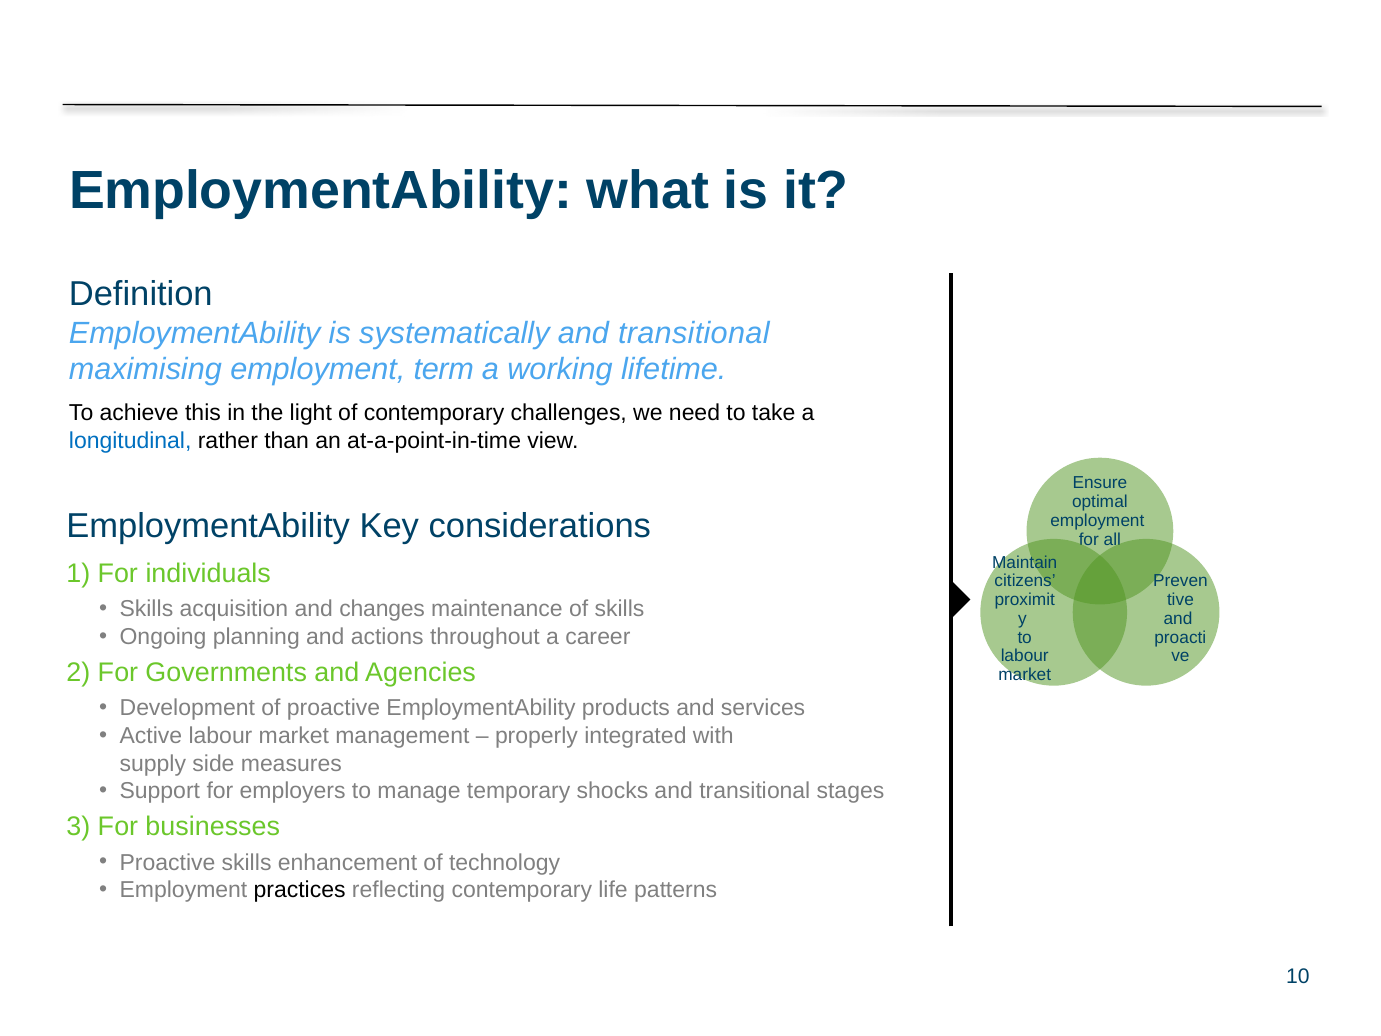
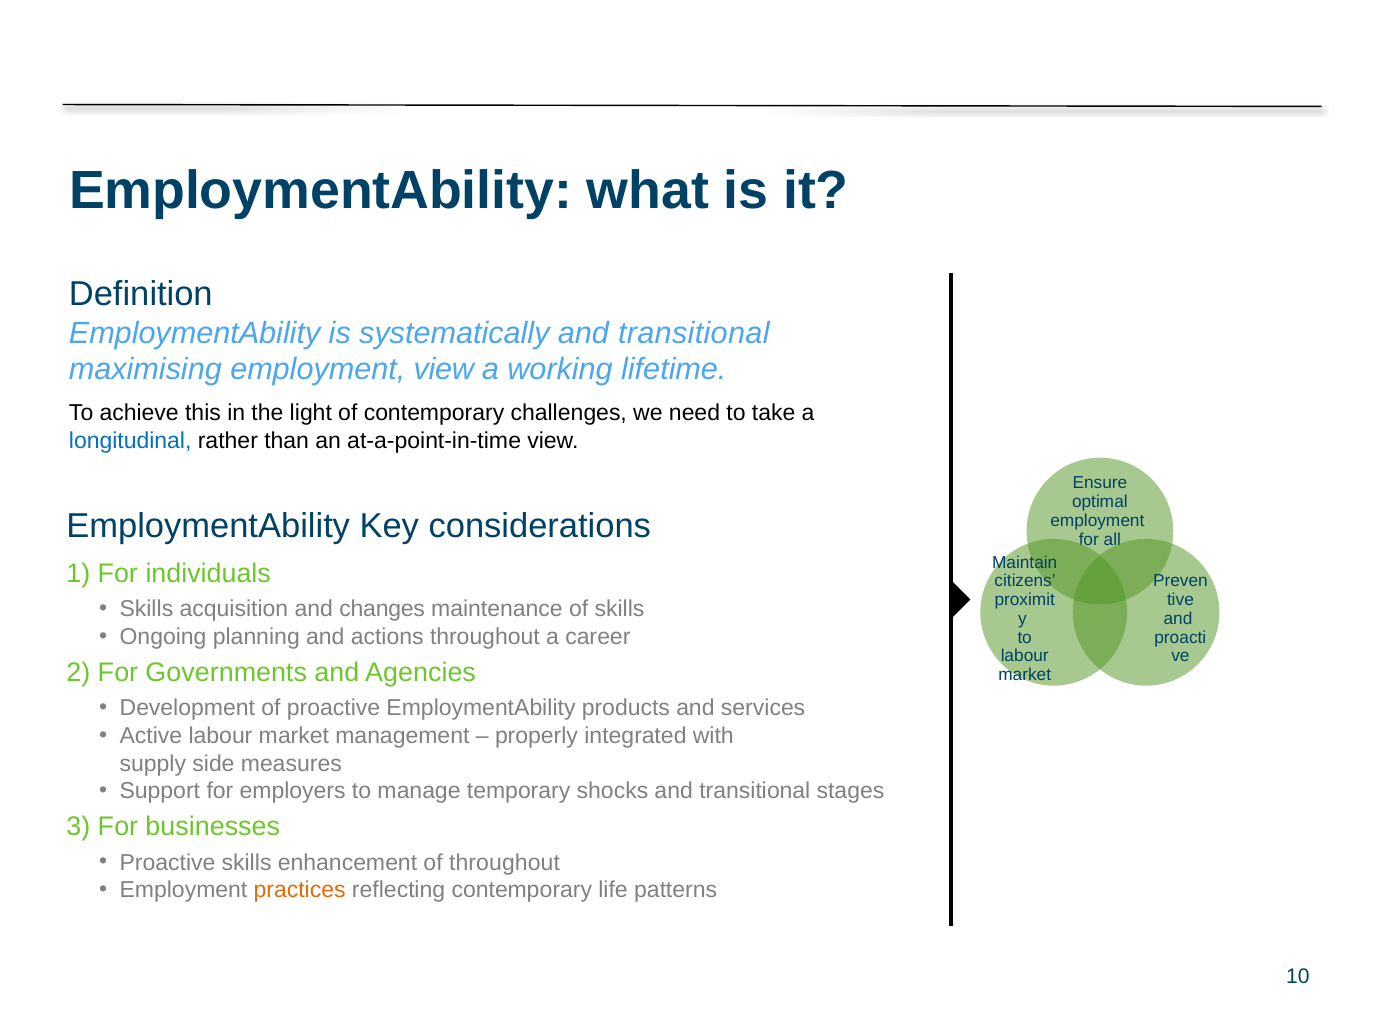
employment term: term -> view
of technology: technology -> throughout
practices colour: black -> orange
